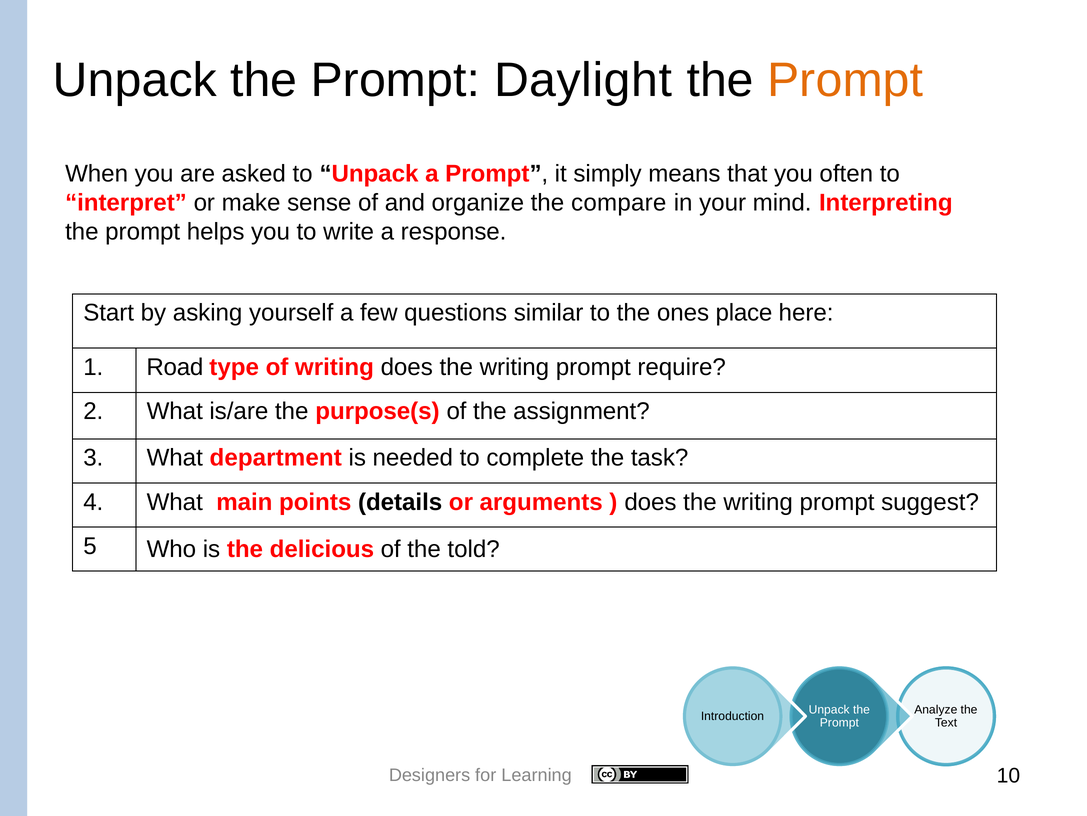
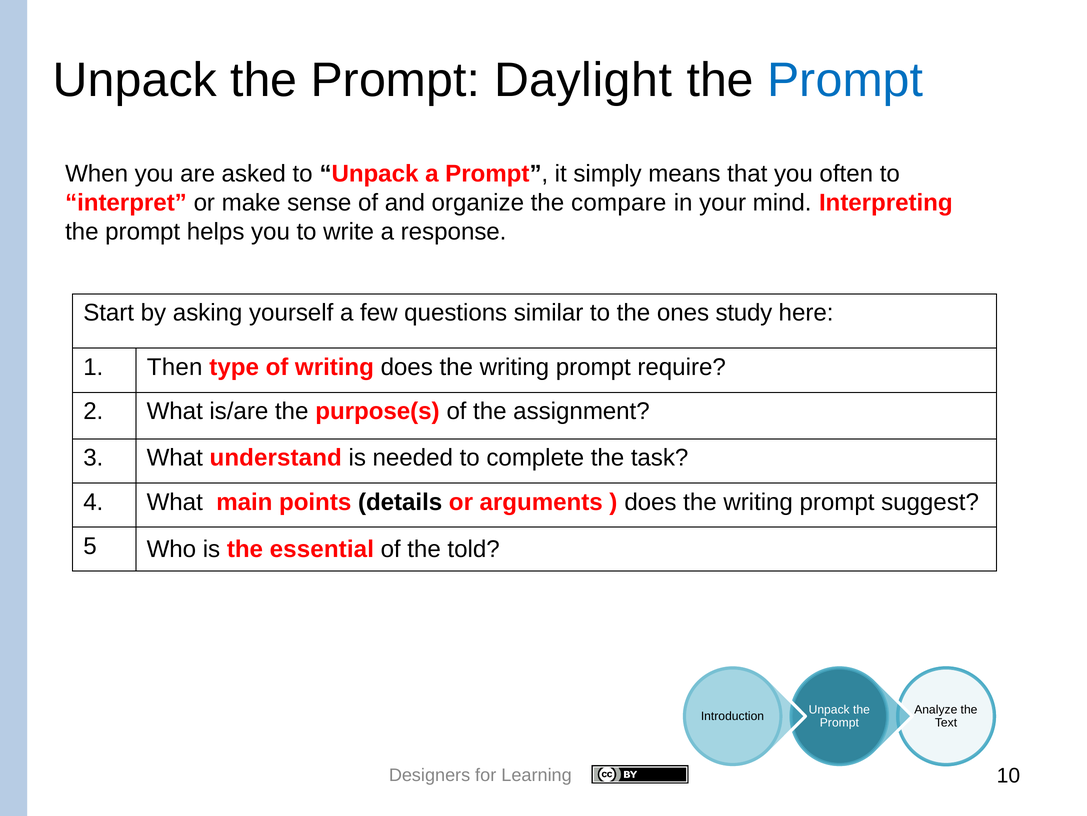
Prompt at (845, 80) colour: orange -> blue
place: place -> study
Road: Road -> Then
department: department -> understand
delicious: delicious -> essential
